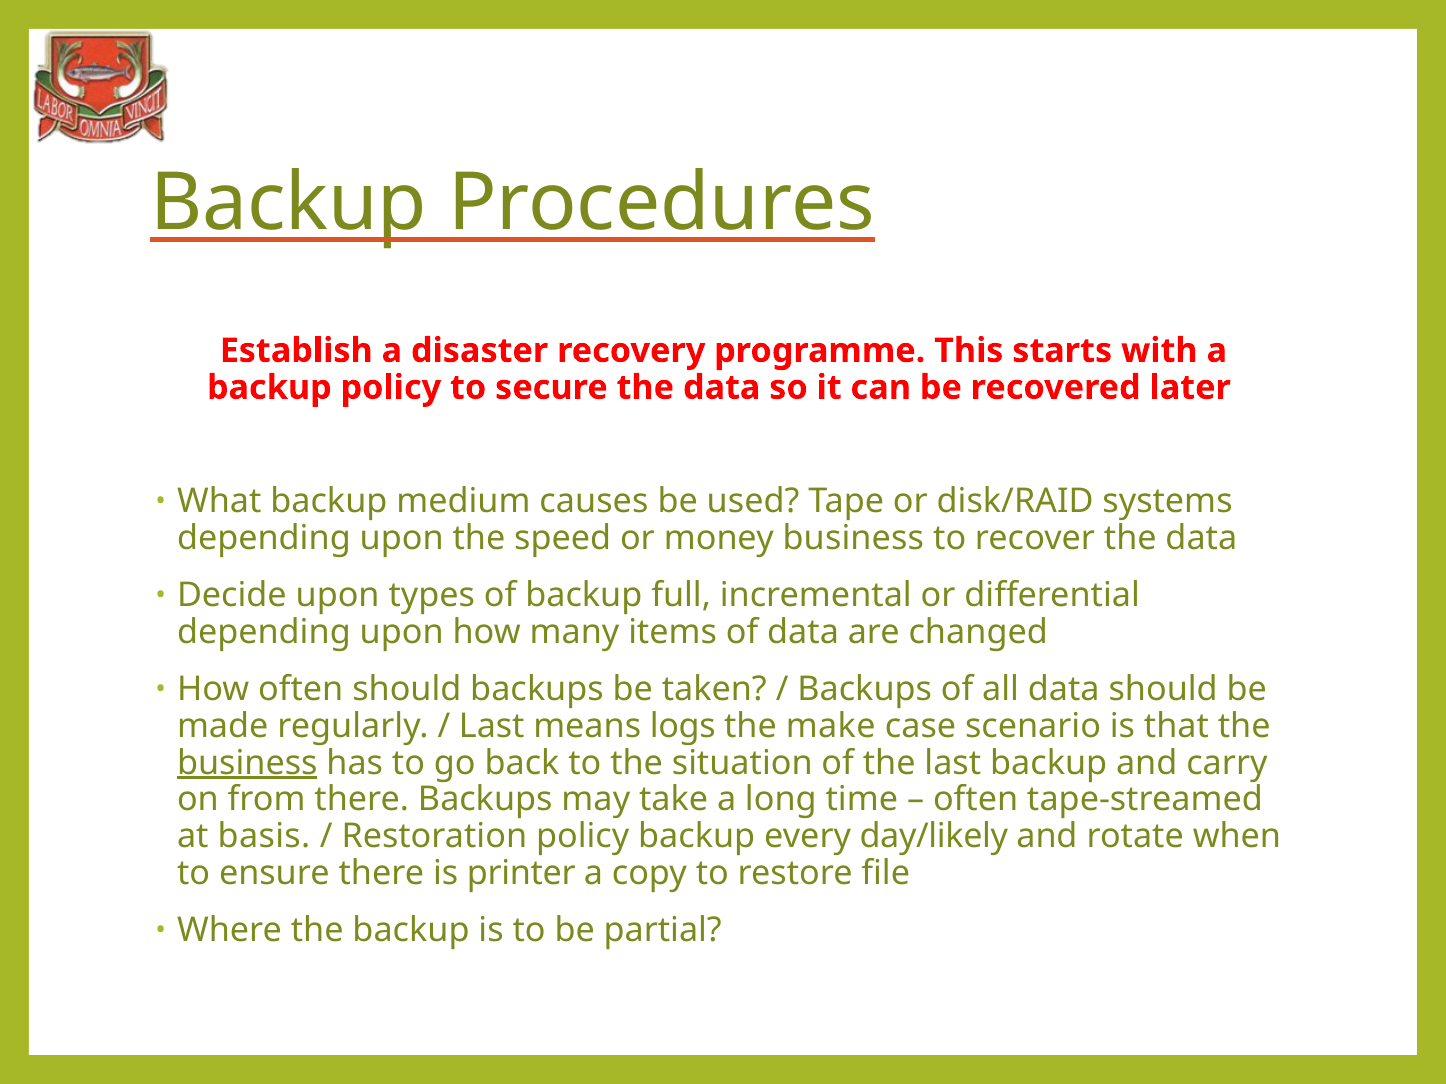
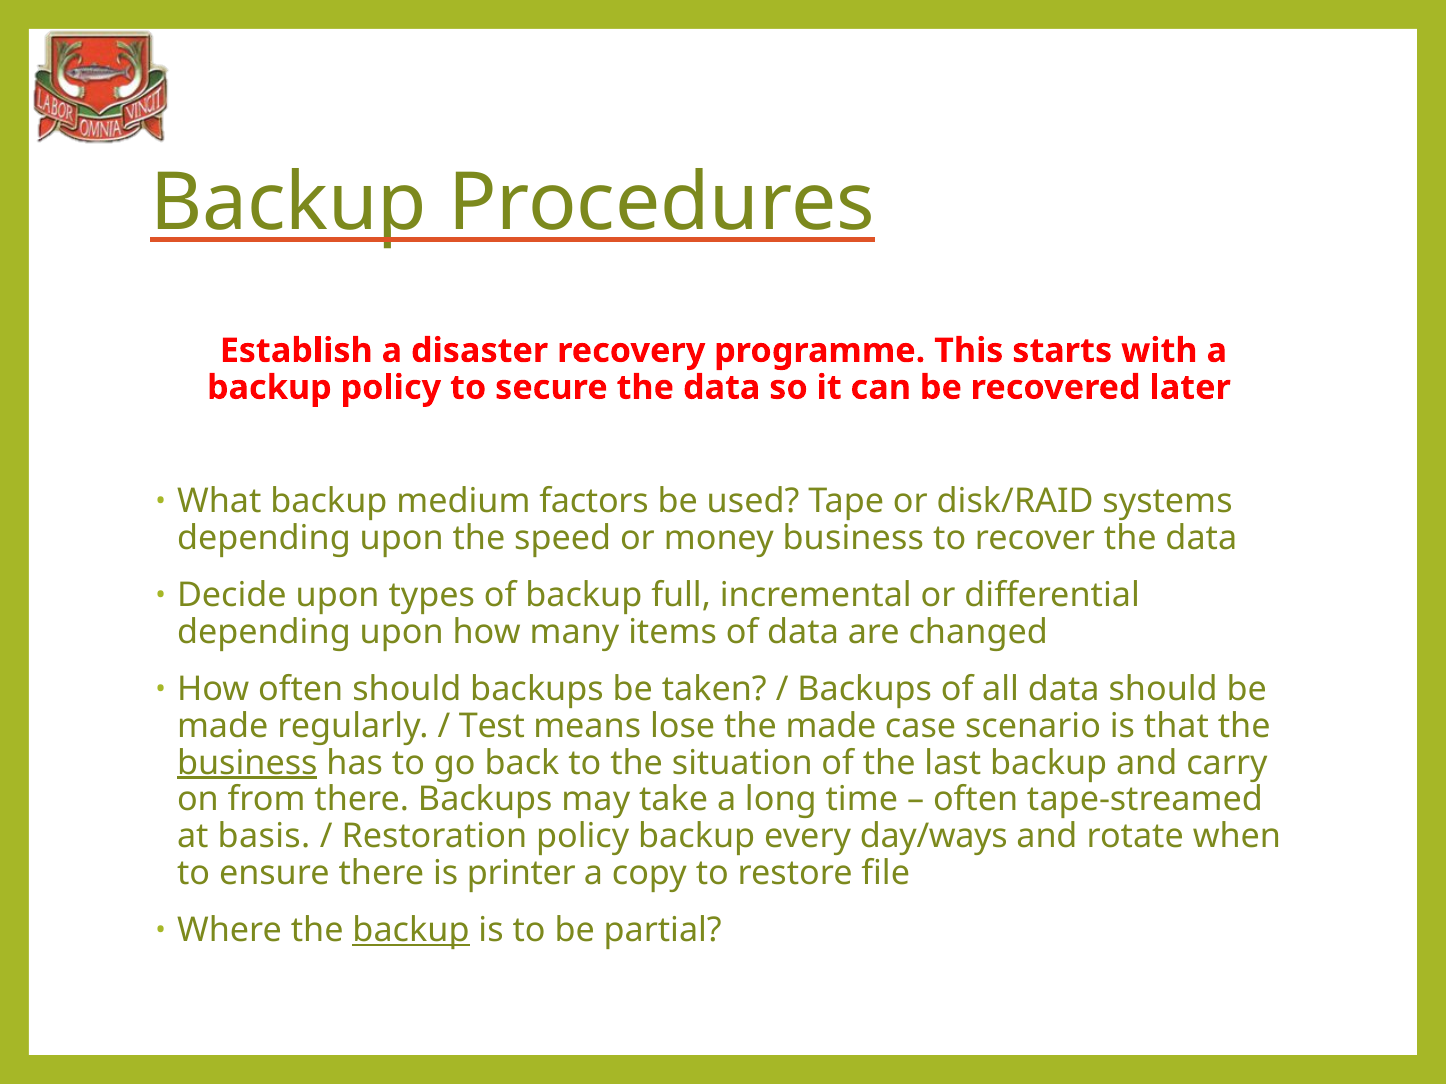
causes: causes -> factors
Last at (492, 726): Last -> Test
logs: logs -> lose
the make: make -> made
day/likely: day/likely -> day/ways
backup at (411, 931) underline: none -> present
